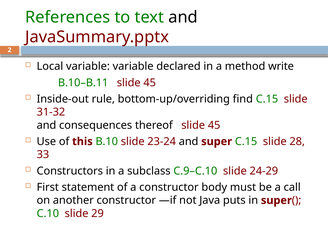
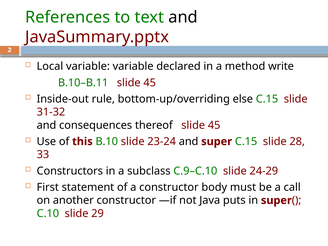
find: find -> else
